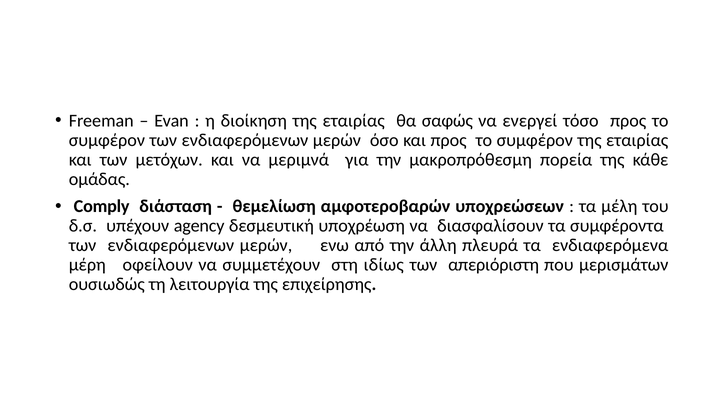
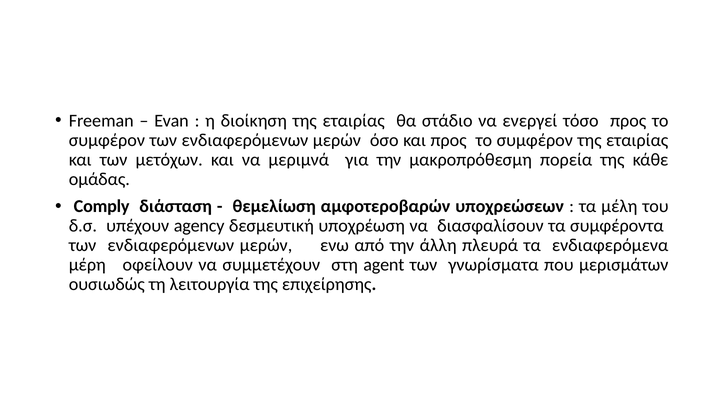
σαφώς: σαφώς -> στάδιο
ιδίως: ιδίως -> agent
απεριόριστη: απεριόριστη -> γνωρίσματα
